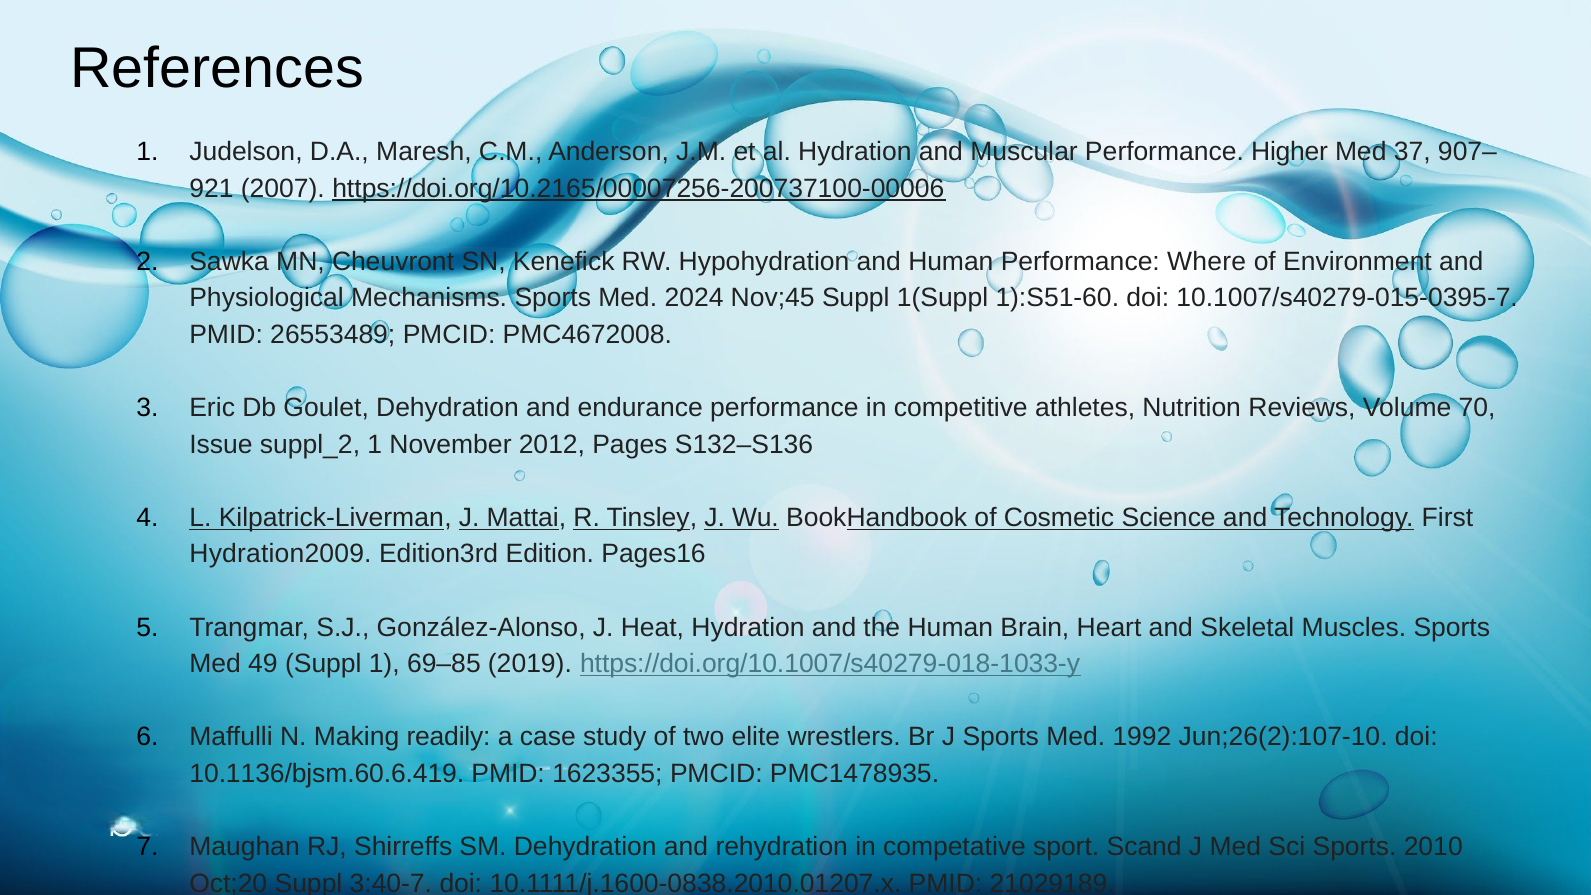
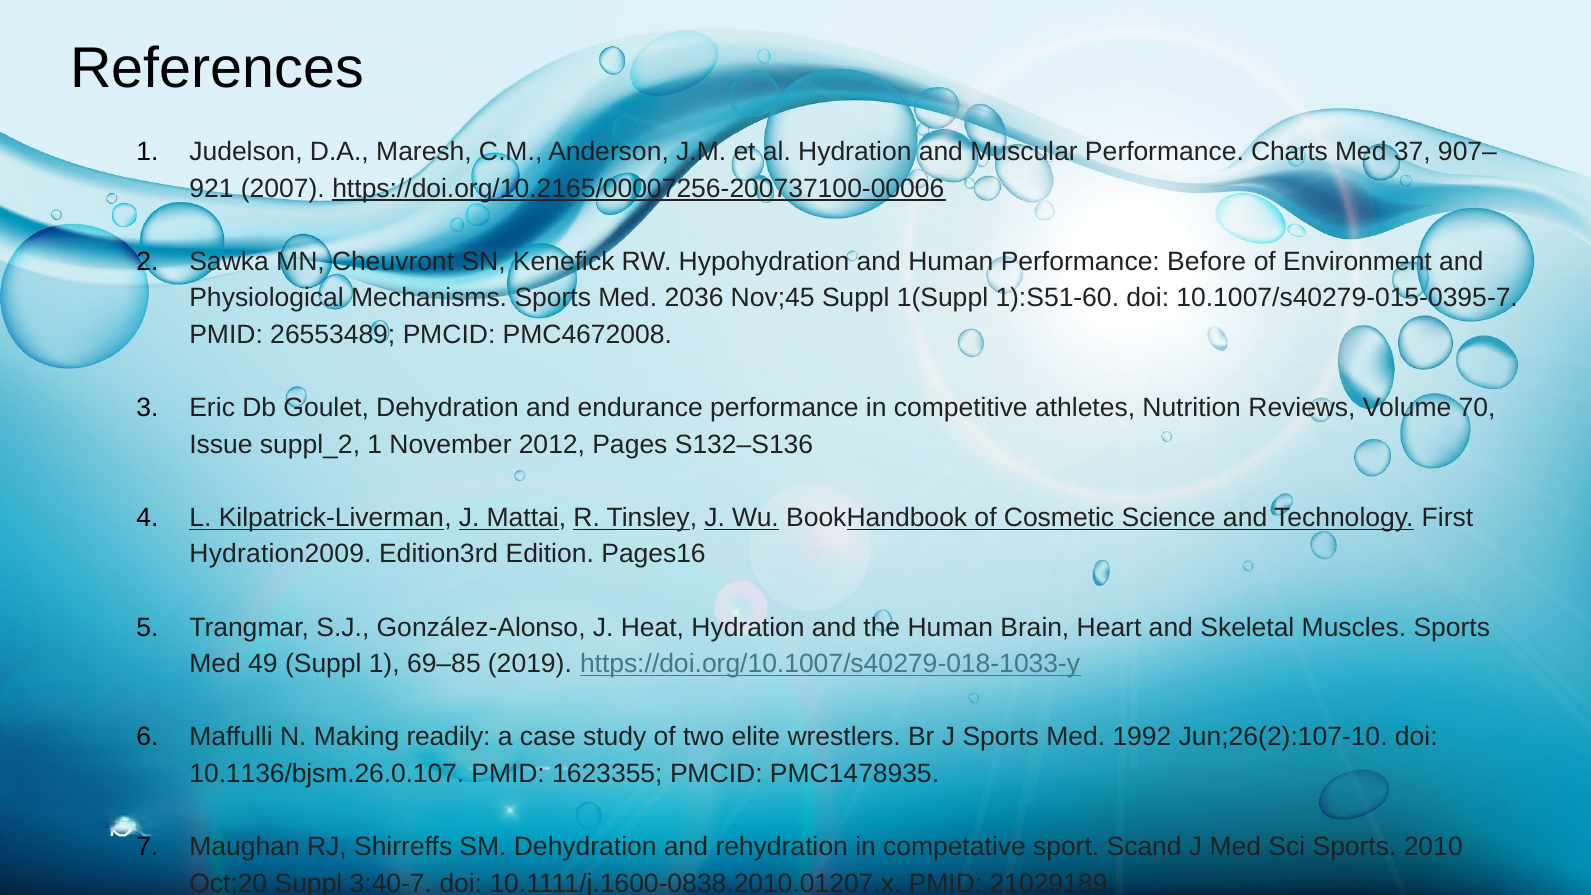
Higher: Higher -> Charts
Where: Where -> Before
2024: 2024 -> 2036
10.1136/bjsm.60.6.419: 10.1136/bjsm.60.6.419 -> 10.1136/bjsm.26.0.107
